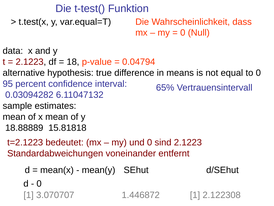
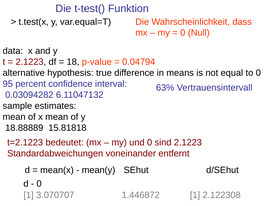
65%: 65% -> 63%
